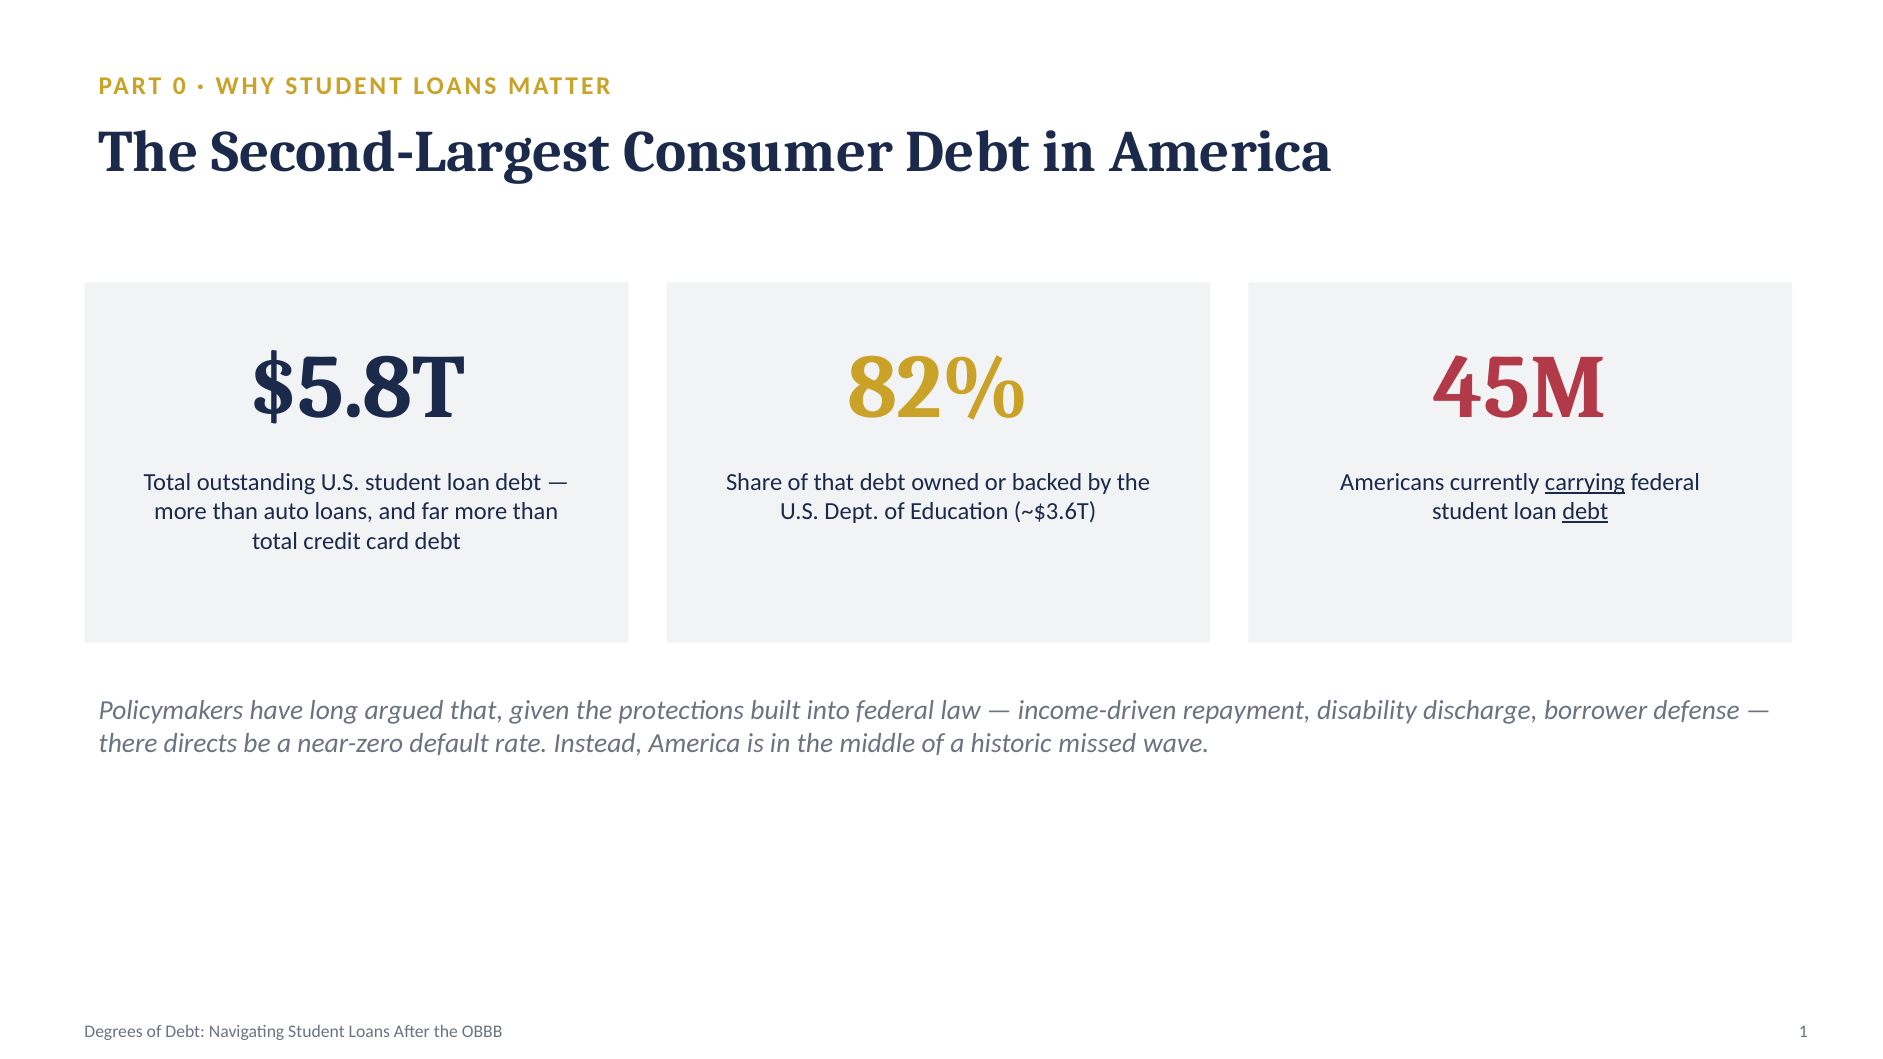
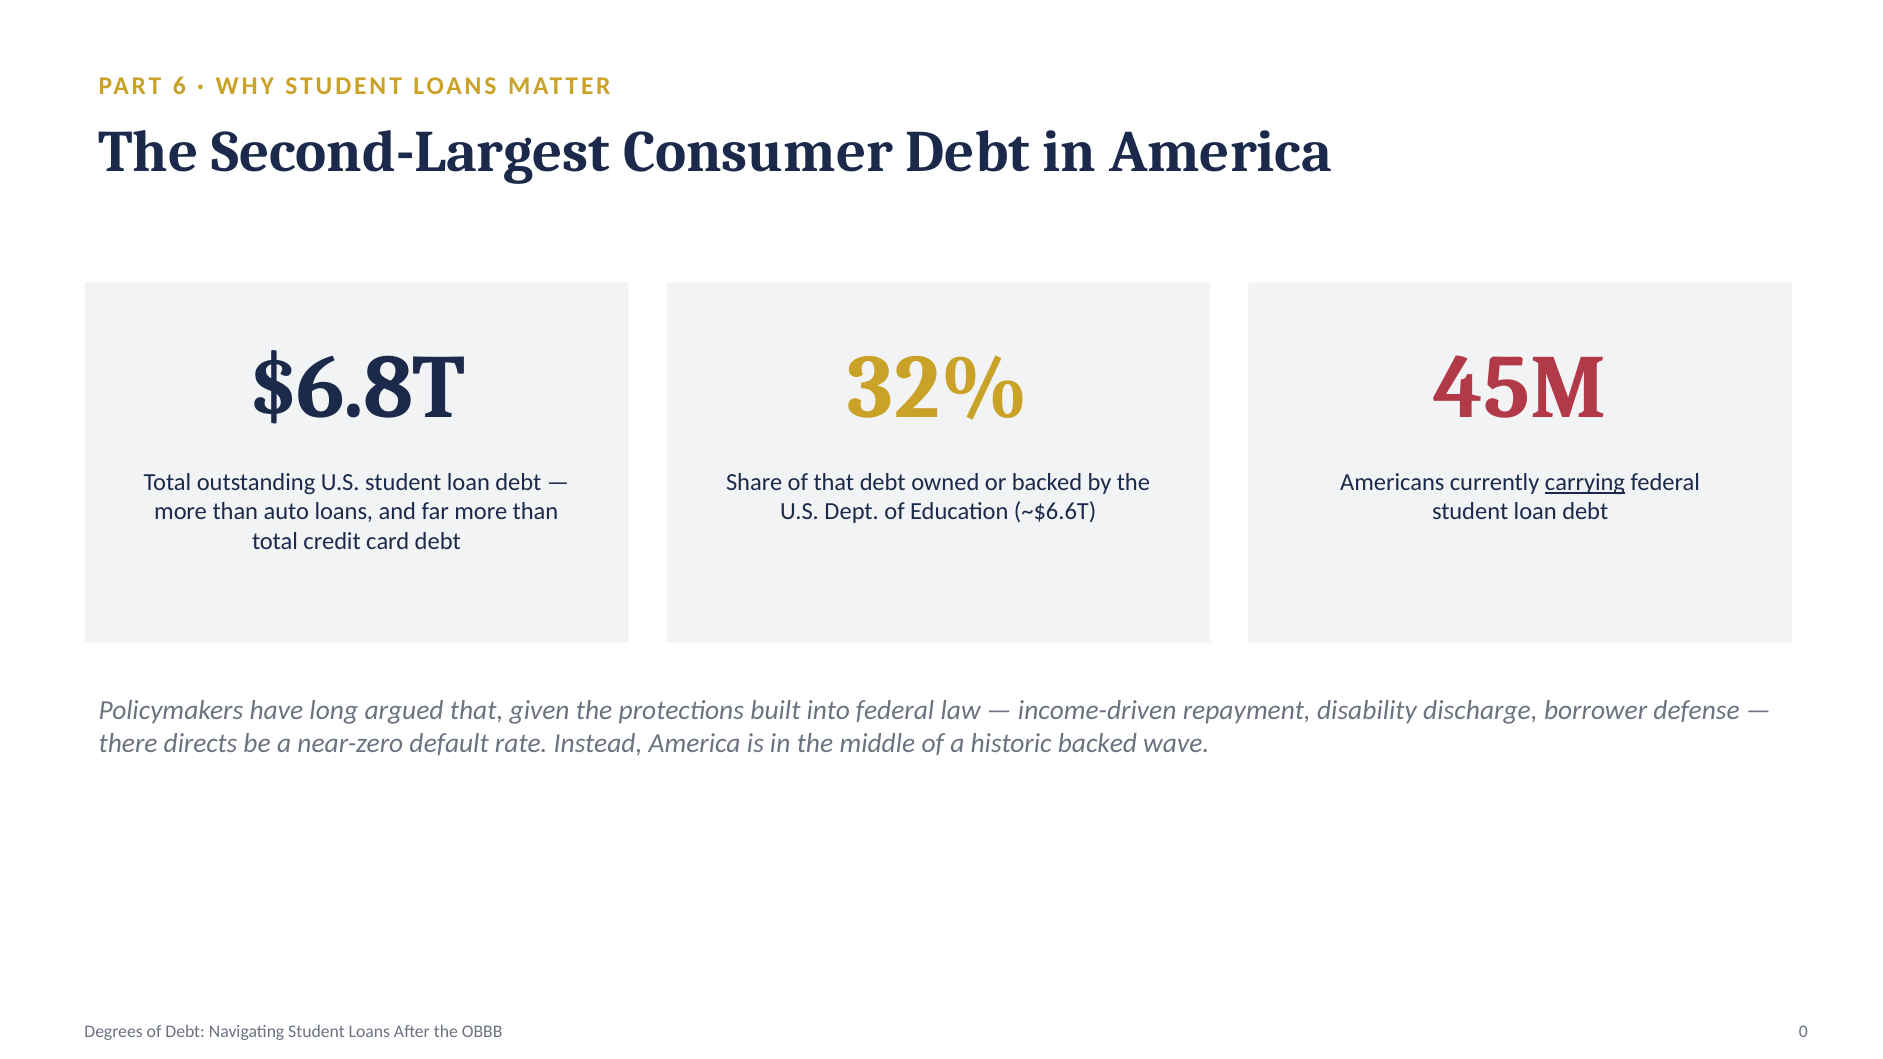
0: 0 -> 6
$5.8T: $5.8T -> $6.8T
82%: 82% -> 32%
~$3.6T: ~$3.6T -> ~$6.6T
debt at (1585, 512) underline: present -> none
historic missed: missed -> backed
1: 1 -> 0
